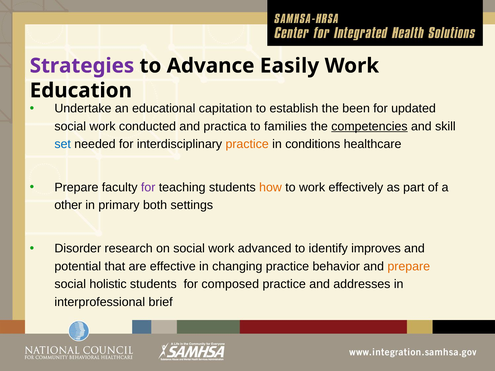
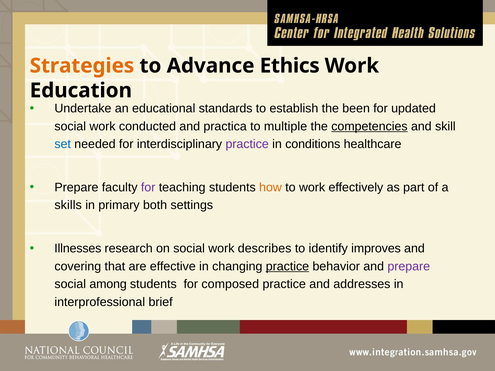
Strategies colour: purple -> orange
Easily: Easily -> Ethics
capitation: capitation -> standards
families: families -> multiple
practice at (247, 144) colour: orange -> purple
other: other -> skills
Disorder: Disorder -> Illnesses
advanced: advanced -> describes
potential: potential -> covering
practice at (287, 267) underline: none -> present
prepare at (409, 267) colour: orange -> purple
holistic: holistic -> among
